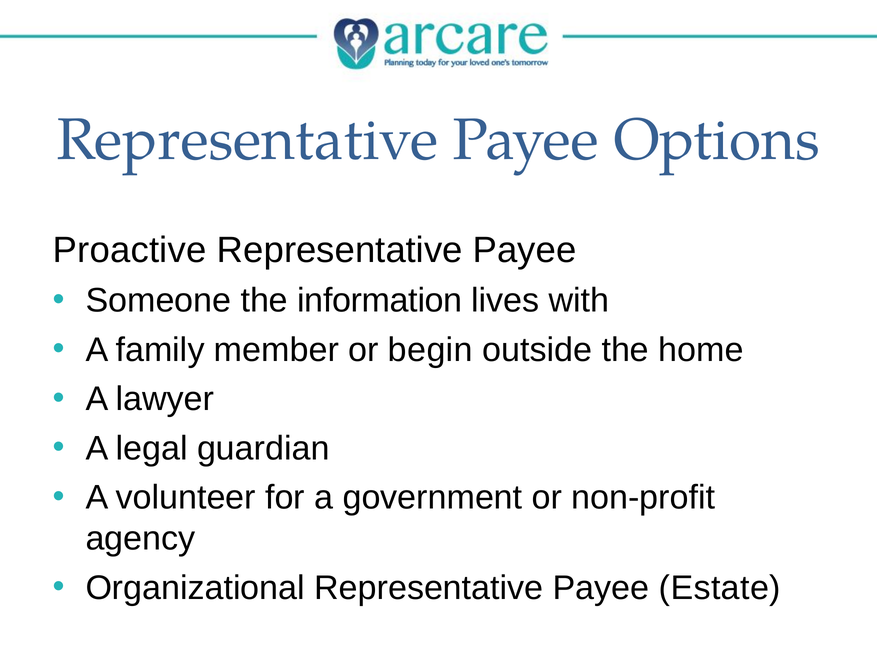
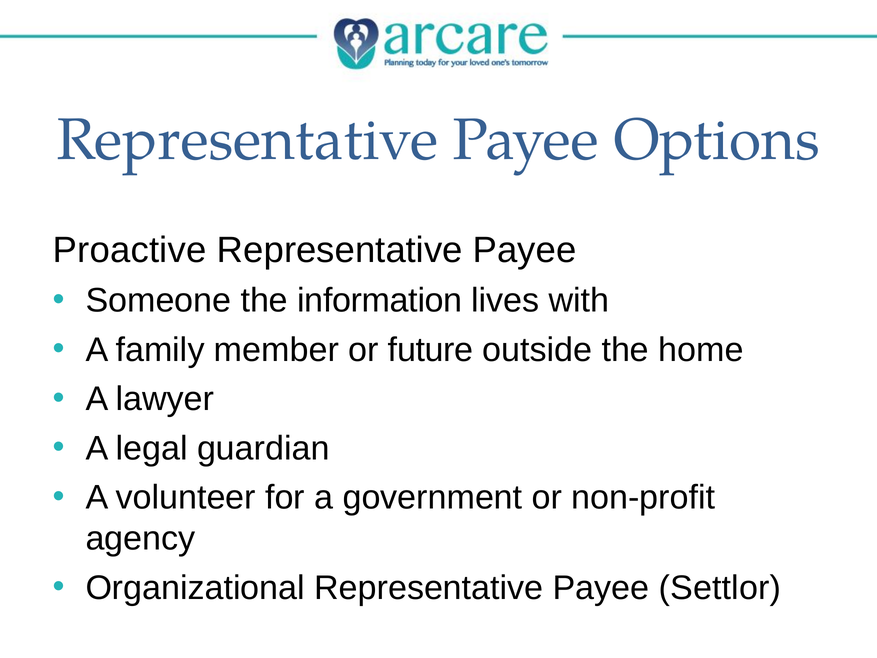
begin: begin -> future
Estate: Estate -> Settlor
